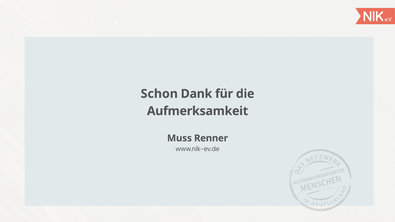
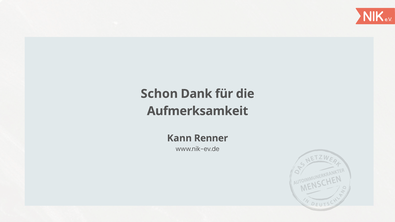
Muss: Muss -> Kann
